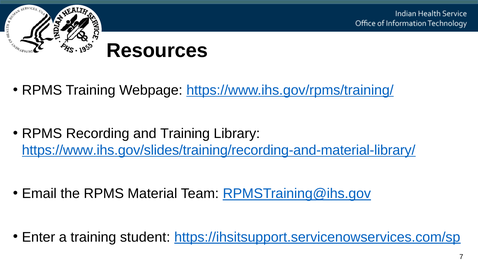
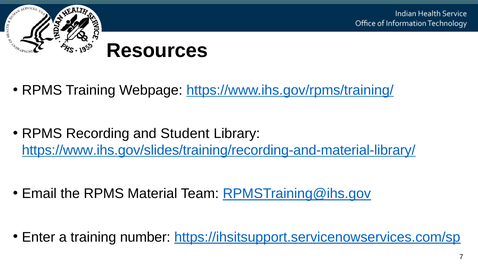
and Training: Training -> Student
student: student -> number
